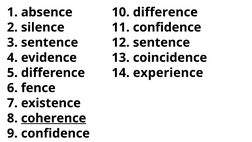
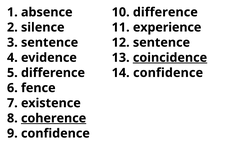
11 confidence: confidence -> experience
coincidence underline: none -> present
14 experience: experience -> confidence
